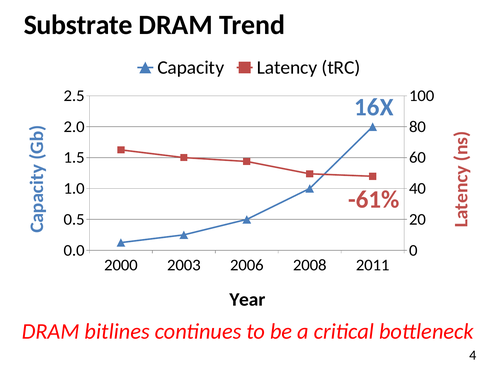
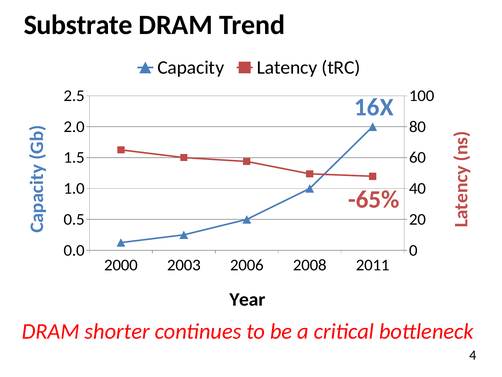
-61%: -61% -> -65%
bitlines: bitlines -> shorter
